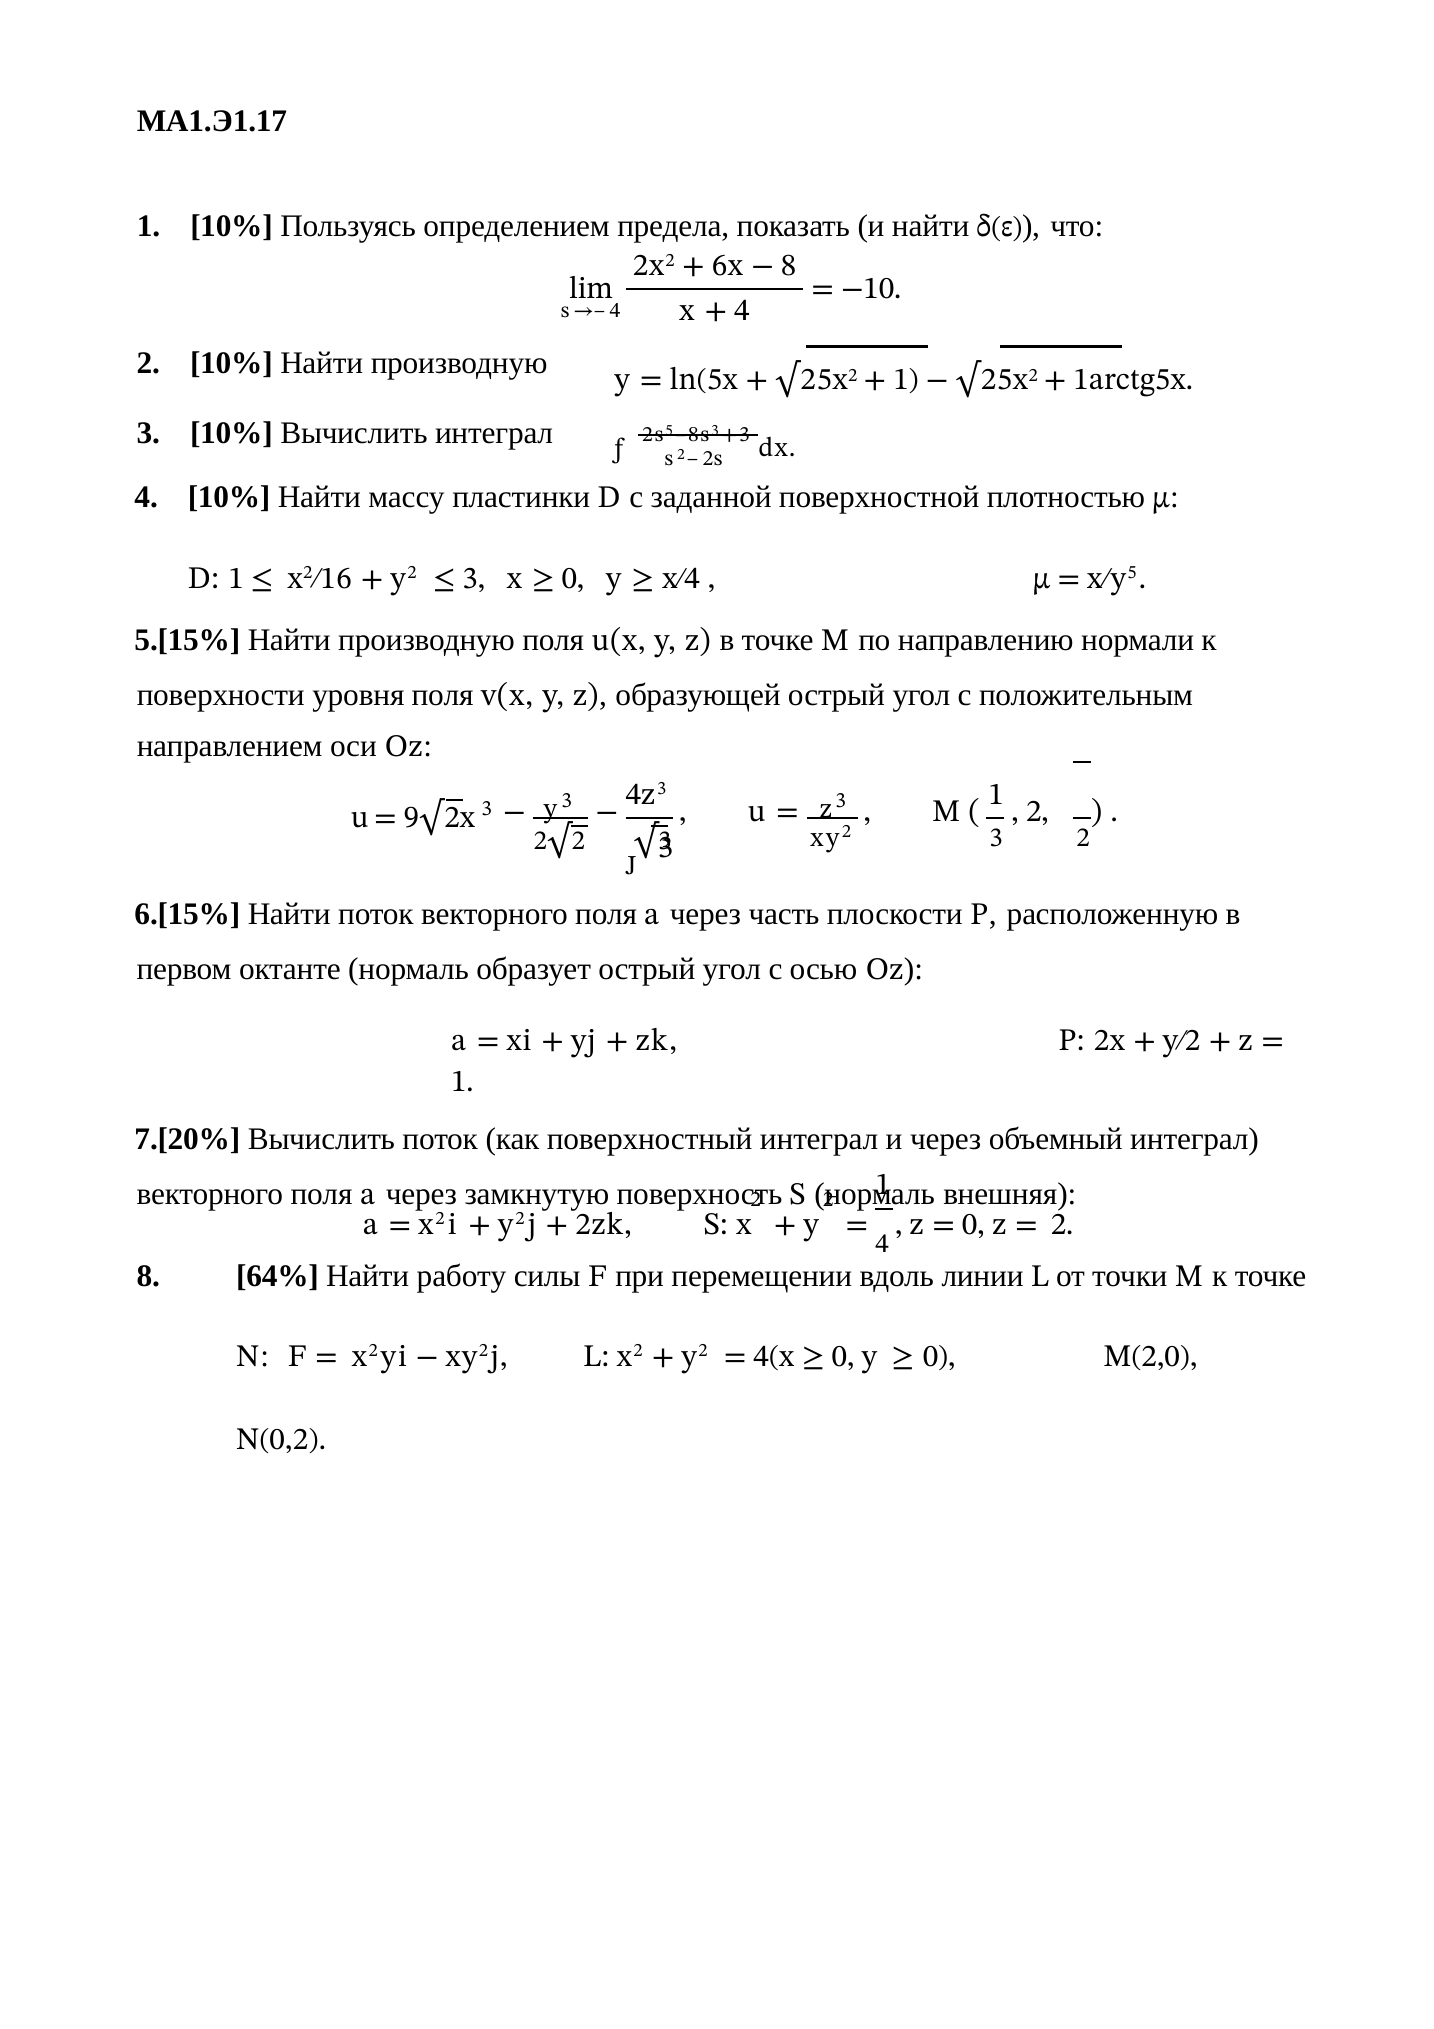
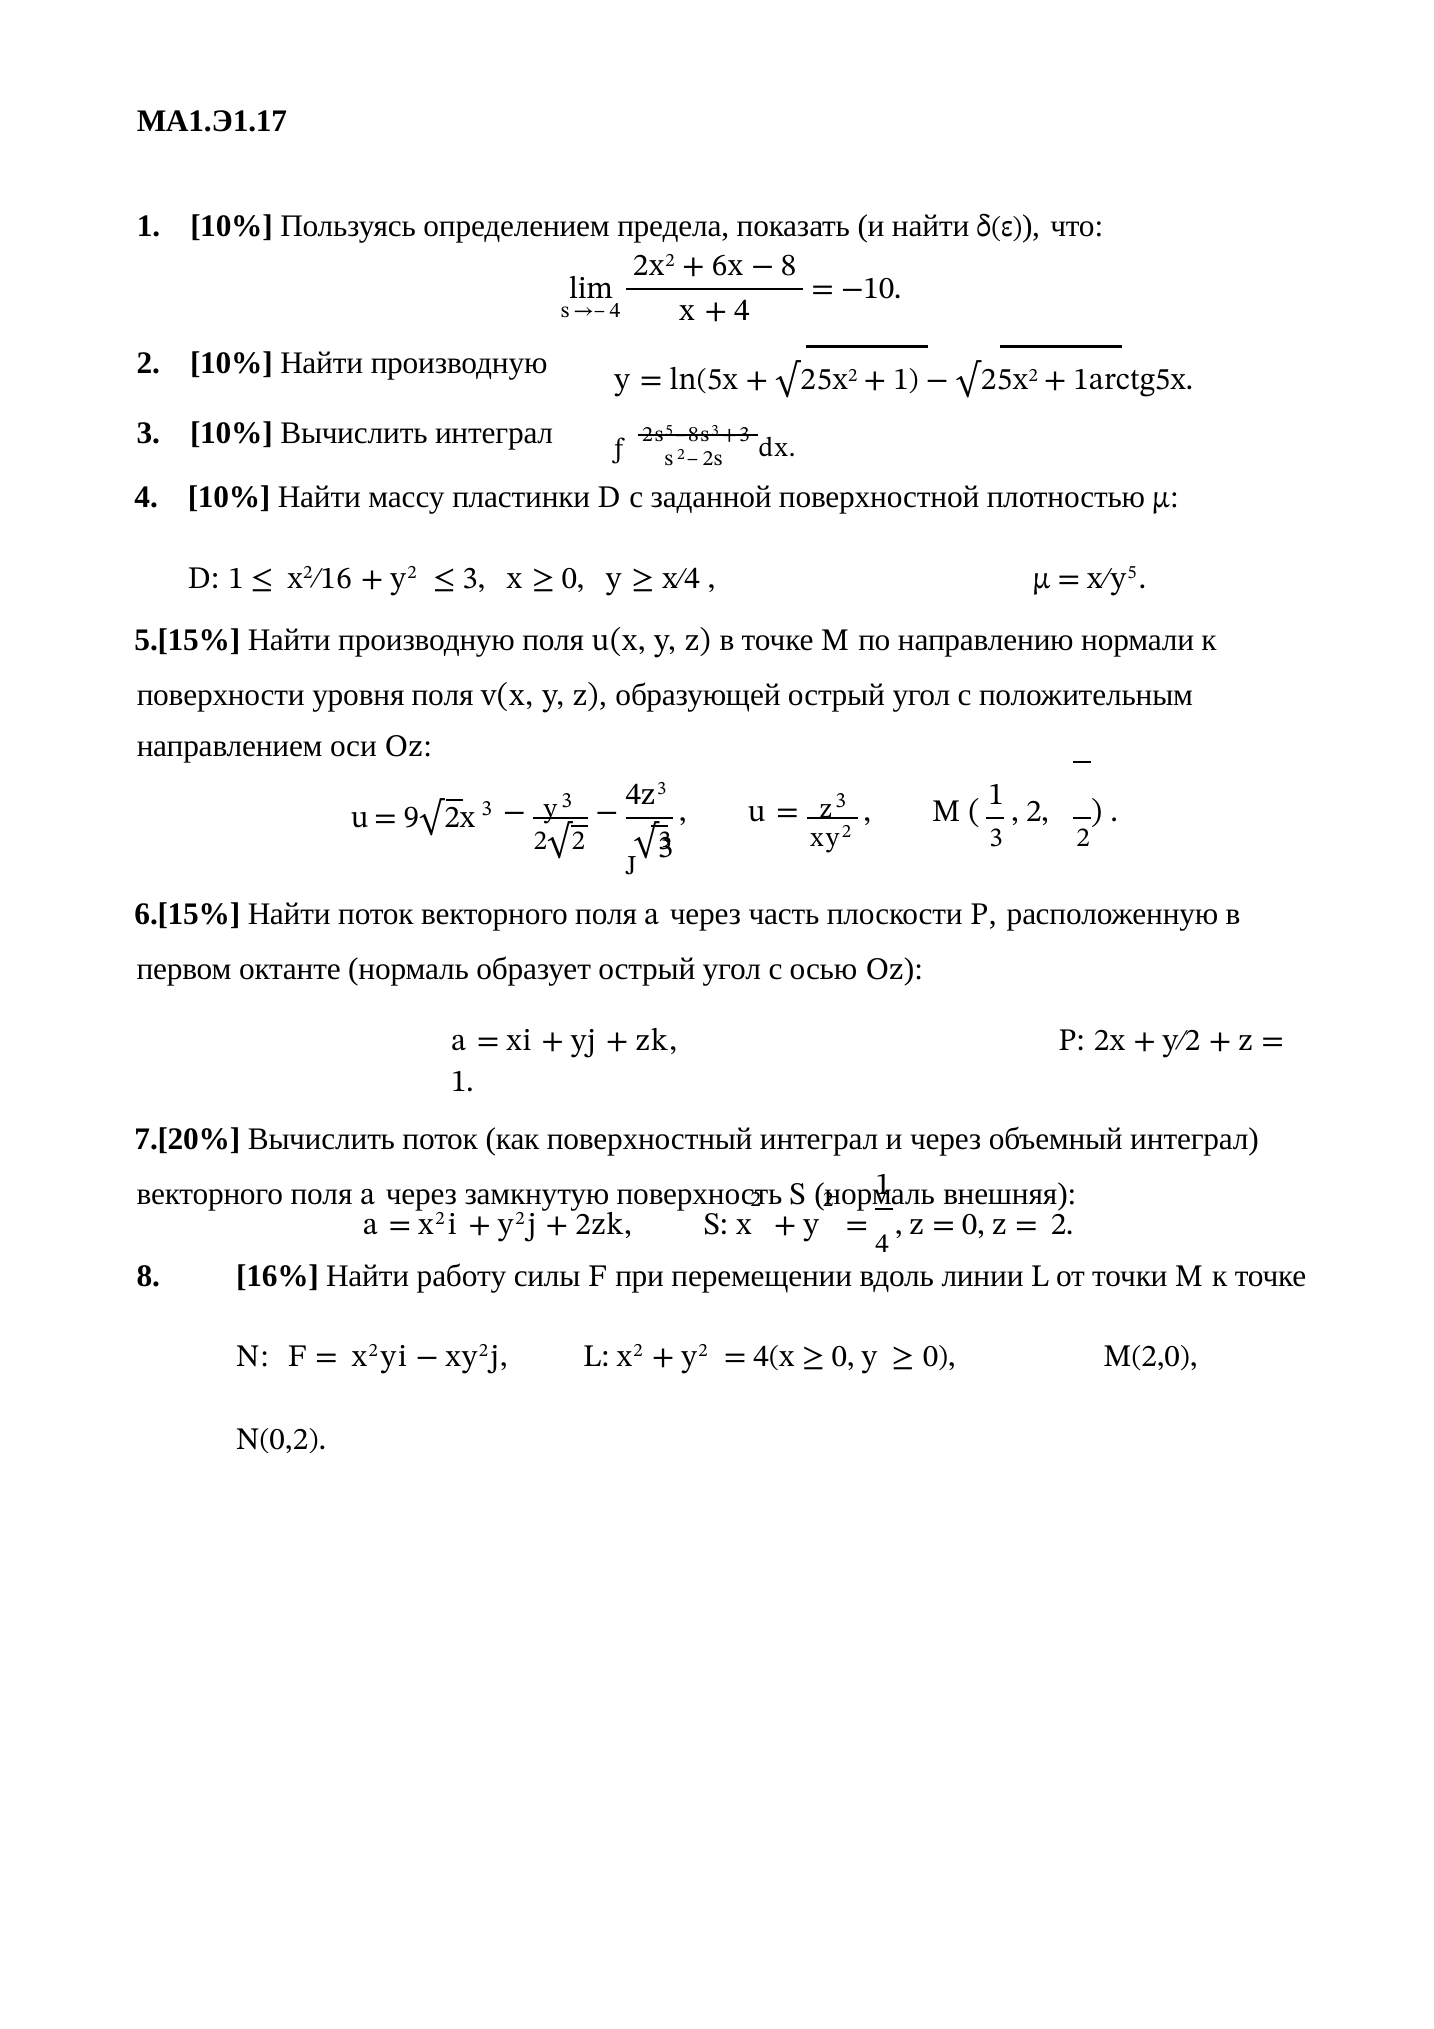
64%: 64% -> 16%
